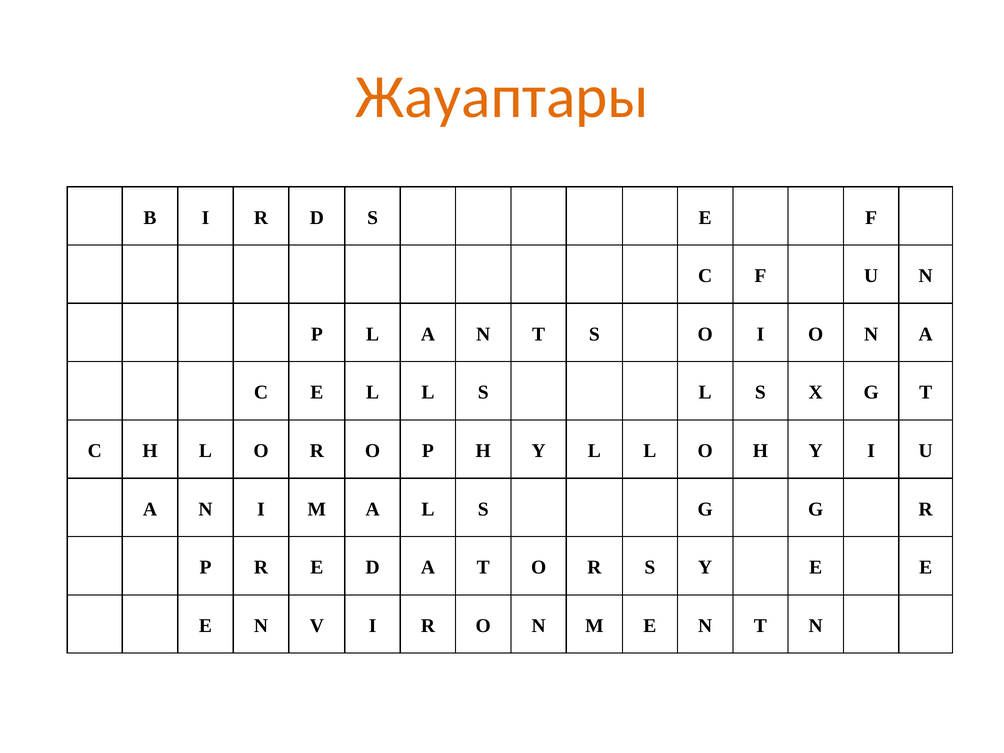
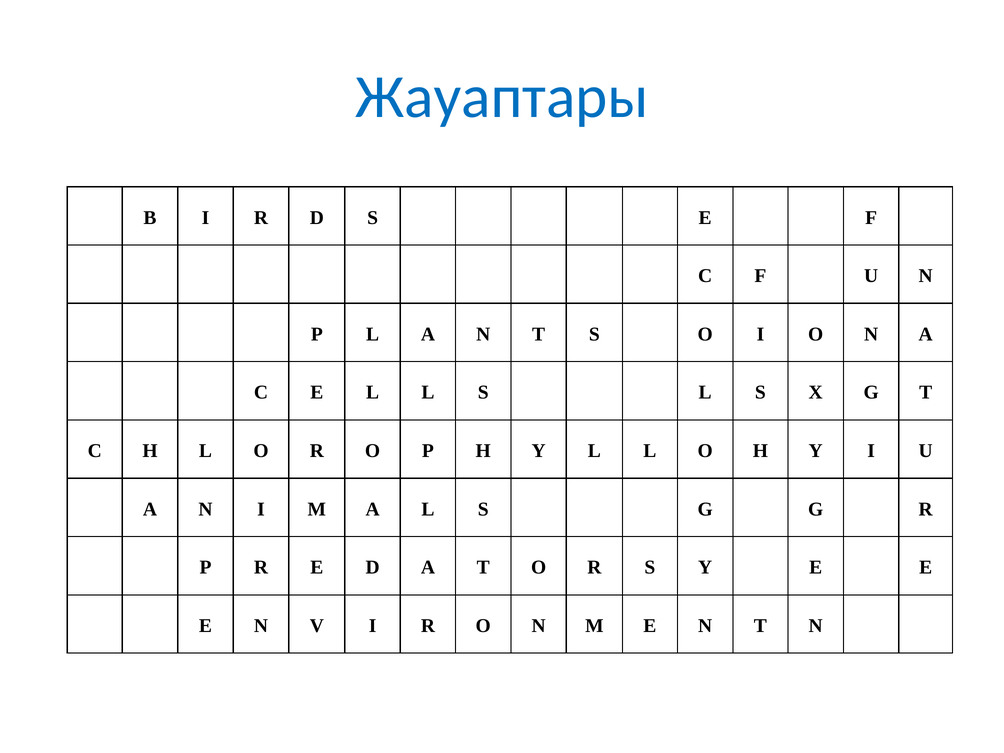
Жауаптары colour: orange -> blue
